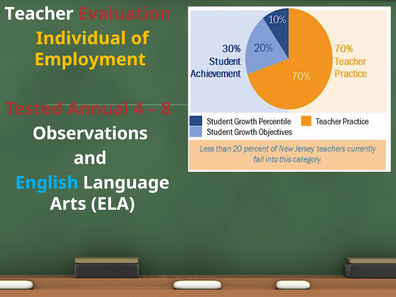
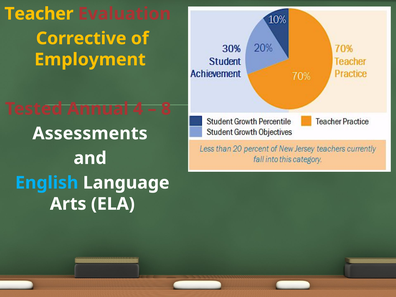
Teacher colour: white -> yellow
Individual: Individual -> Corrective
Observations: Observations -> Assessments
